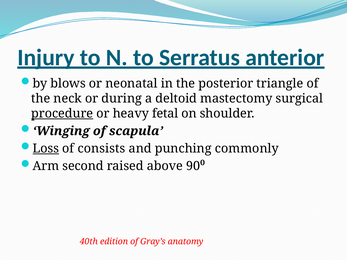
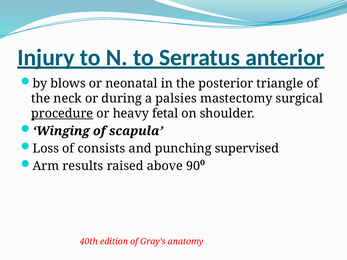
deltoid: deltoid -> palsies
Loss underline: present -> none
commonly: commonly -> supervised
second: second -> results
